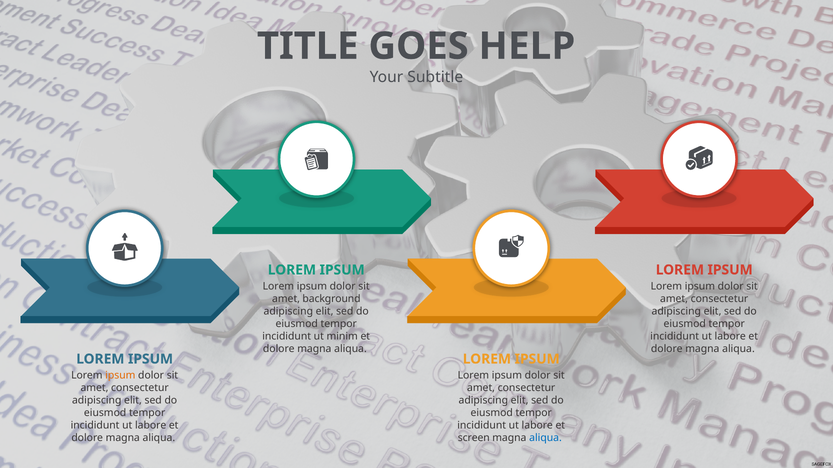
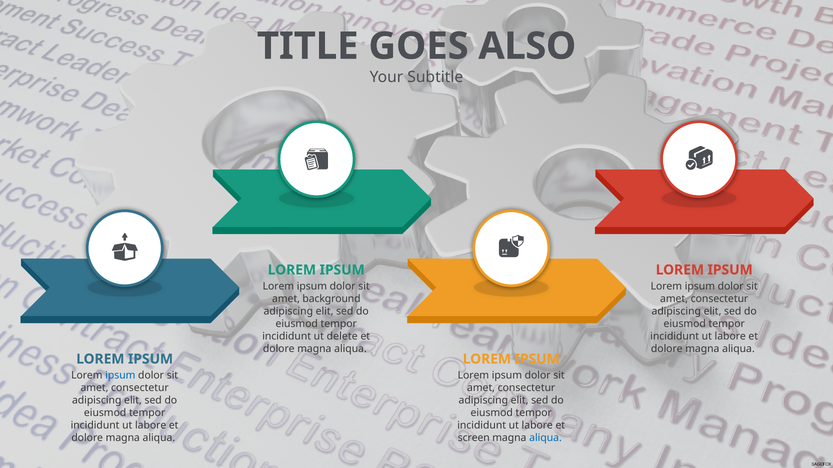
HELP: HELP -> ALSO
minim: minim -> delete
ipsum at (120, 376) colour: orange -> blue
